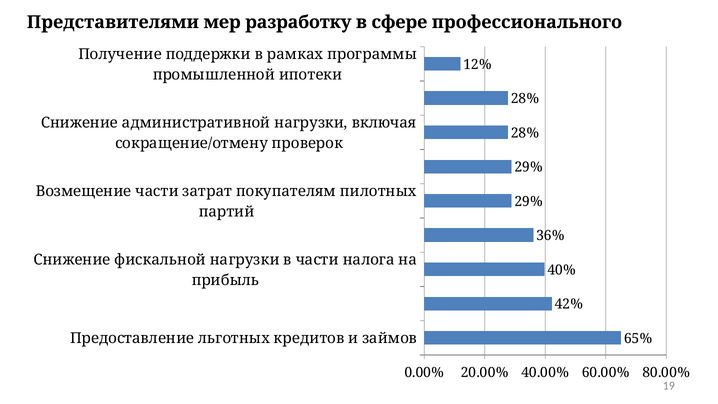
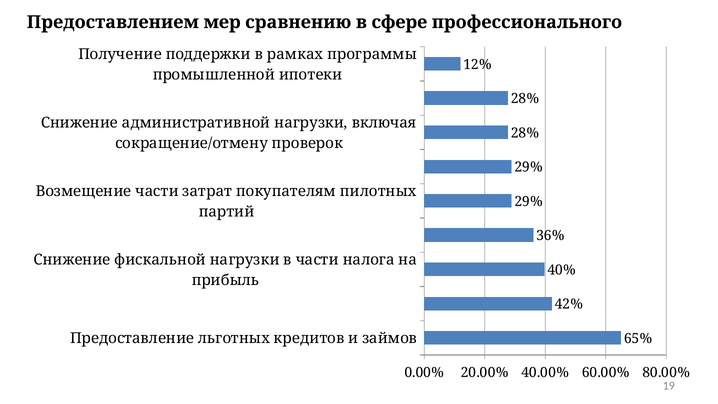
Представителями: Представителями -> Предоставлением
разработку: разработку -> сравнению
